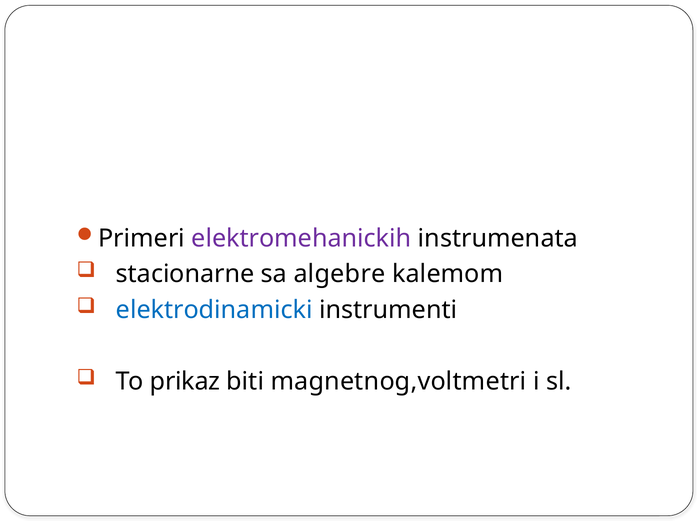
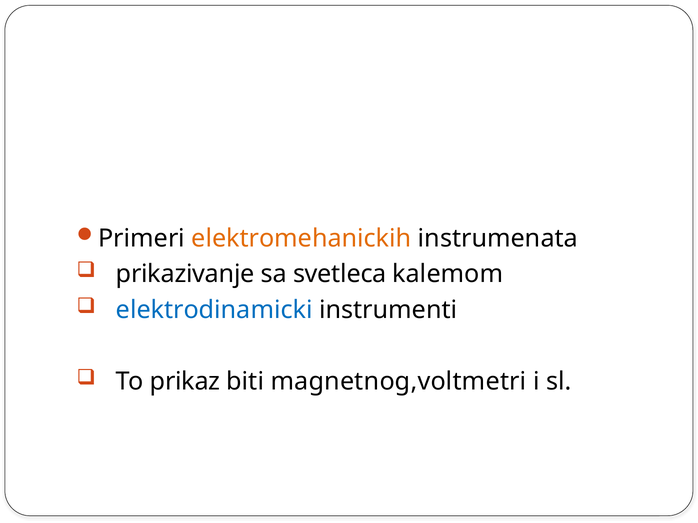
elektromehanickih colour: purple -> orange
stacionarne: stacionarne -> prikazivanje
algebre: algebre -> svetleca
